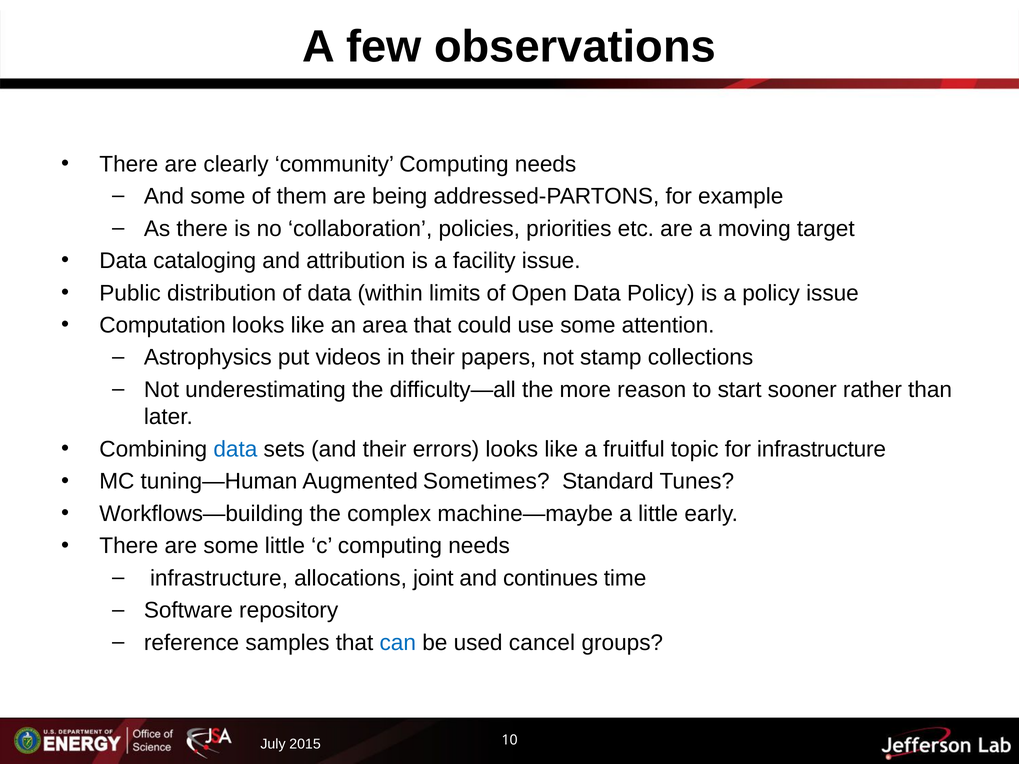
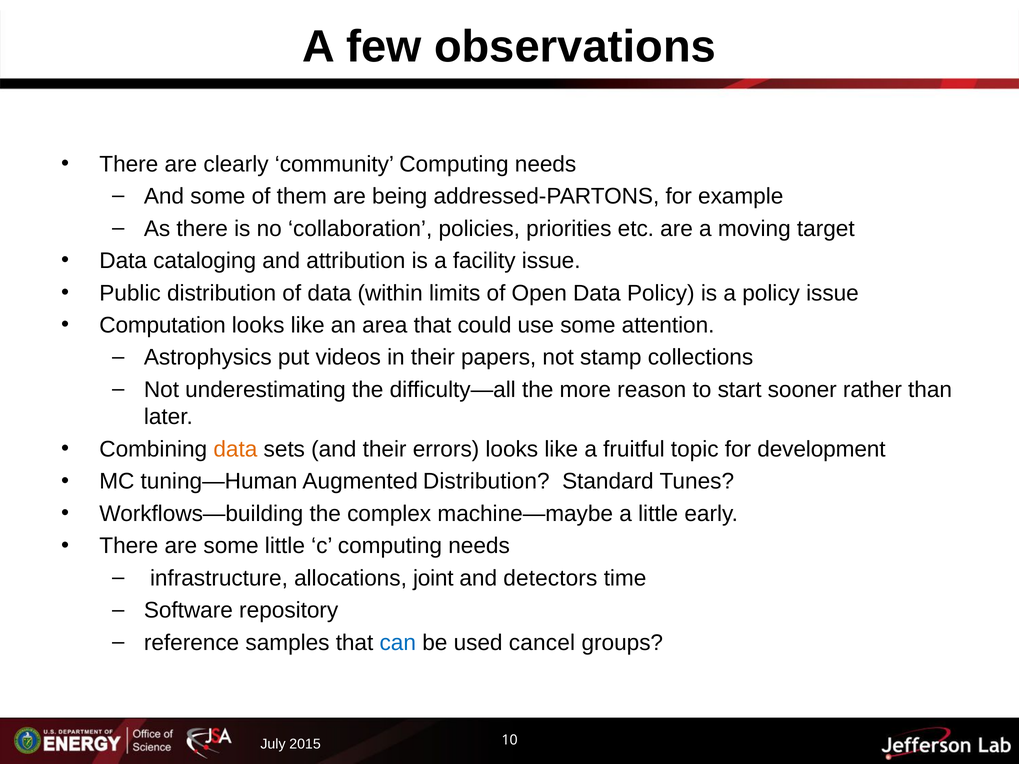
data at (235, 449) colour: blue -> orange
for infrastructure: infrastructure -> development
Augmented Sometimes: Sometimes -> Distribution
continues: continues -> detectors
